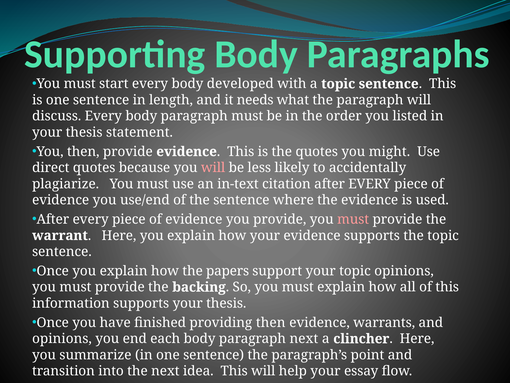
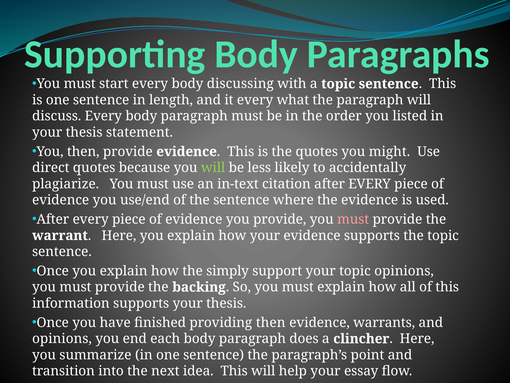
developed: developed -> discussing
it needs: needs -> every
will at (213, 168) colour: pink -> light green
papers: papers -> simply
paragraph next: next -> does
